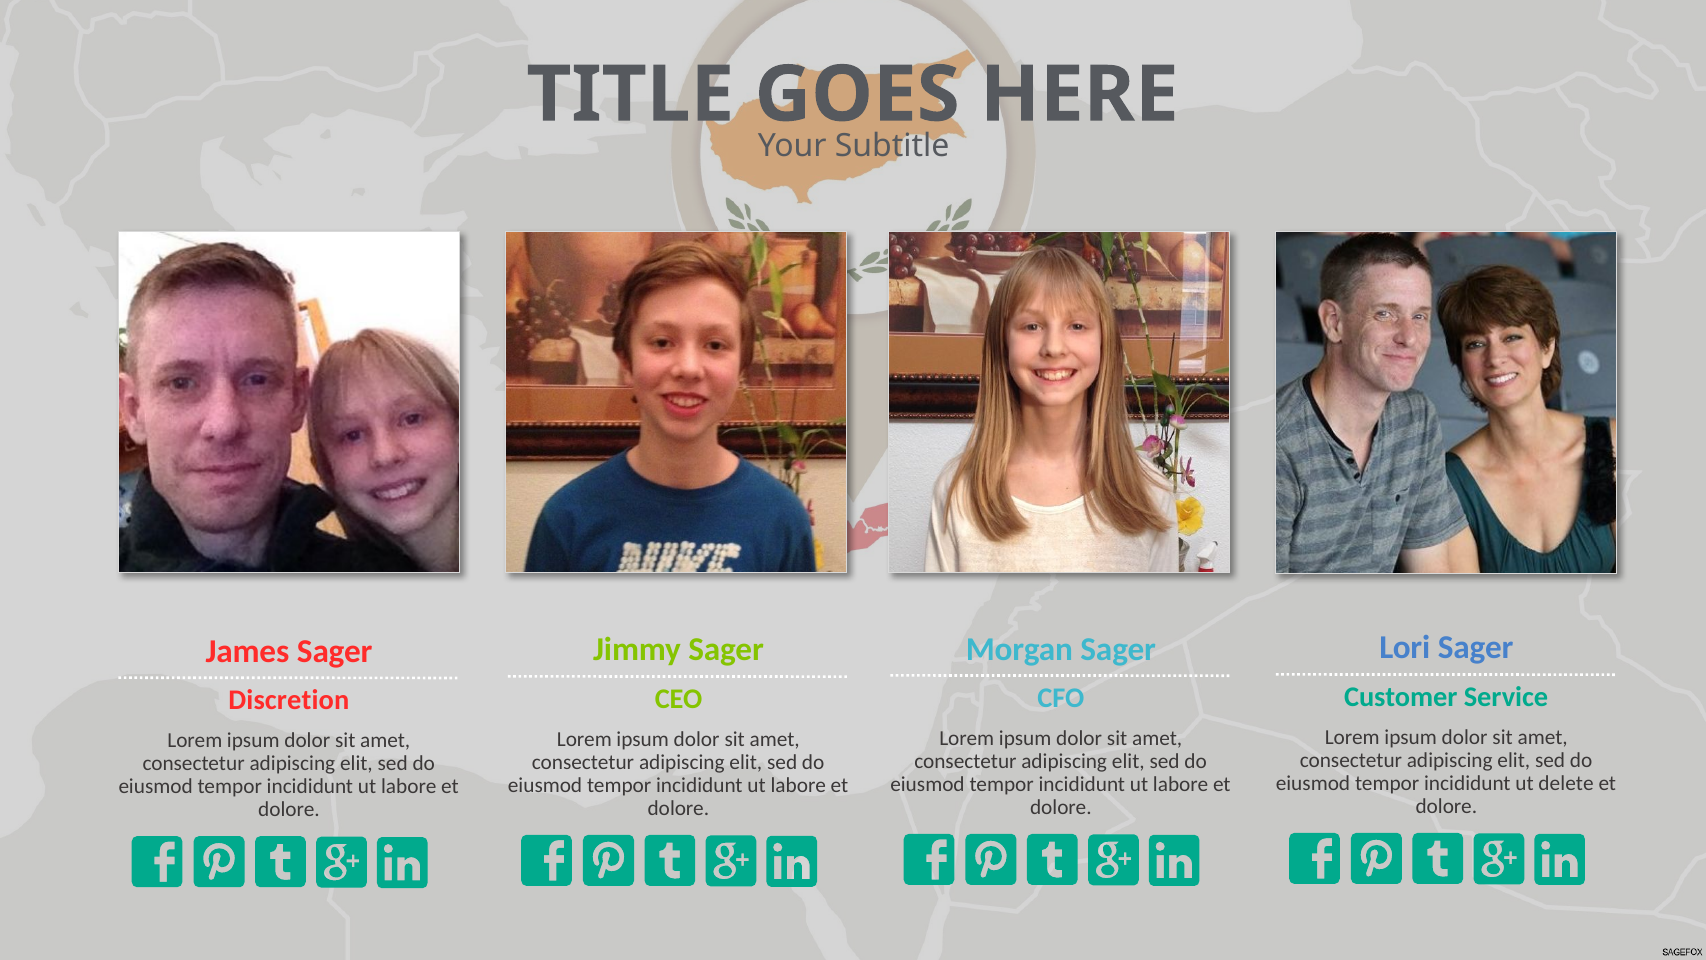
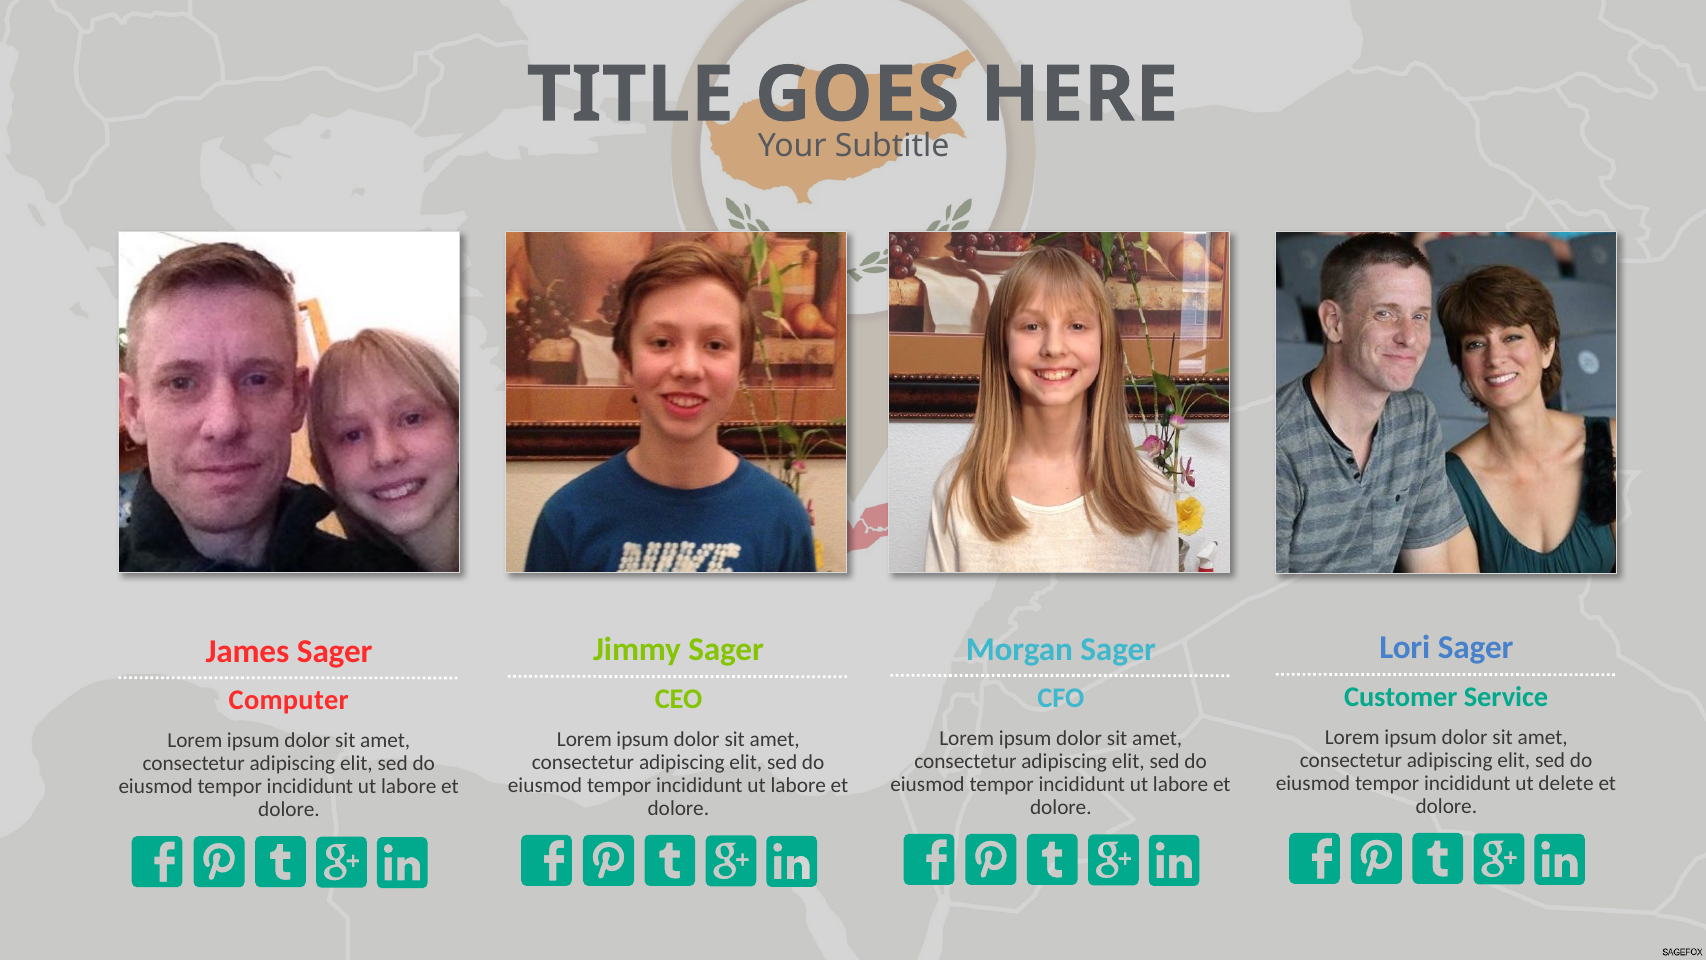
Discretion: Discretion -> Computer
